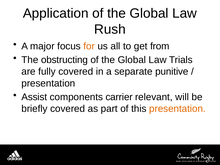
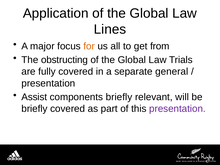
Rush: Rush -> Lines
punitive: punitive -> general
components carrier: carrier -> briefly
presentation at (177, 109) colour: orange -> purple
